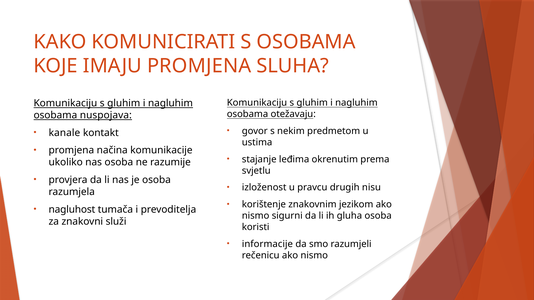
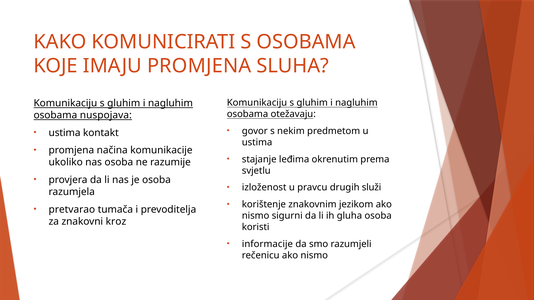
kanale at (64, 133): kanale -> ustima
nisu: nisu -> služi
nagluhost: nagluhost -> pretvarao
služi: služi -> kroz
